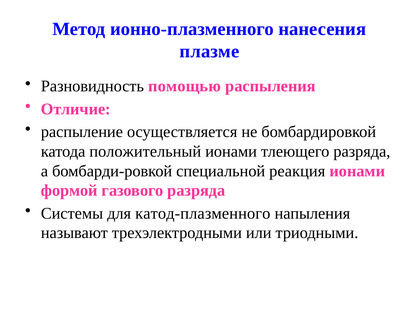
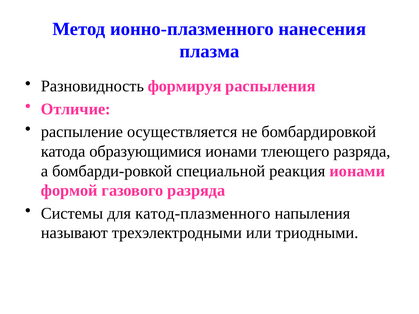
плазме: плазме -> плазма
помощью: помощью -> формируя
положительный: положительный -> образующимися
